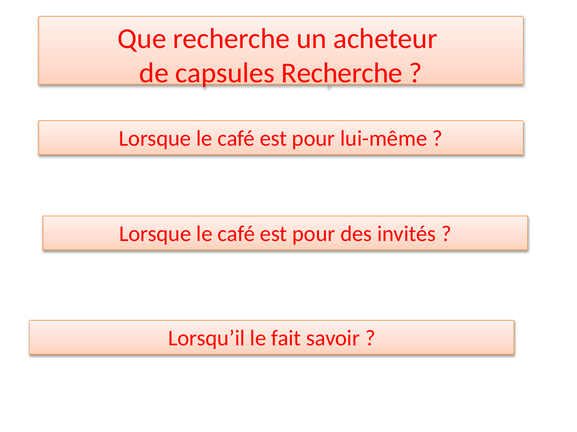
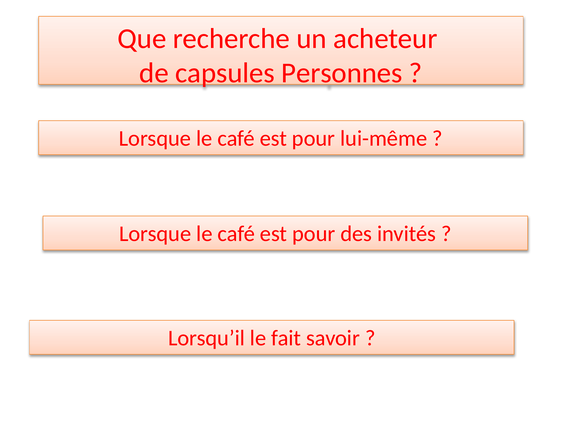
capsules Recherche: Recherche -> Personnes
